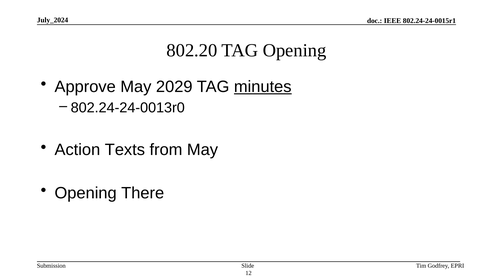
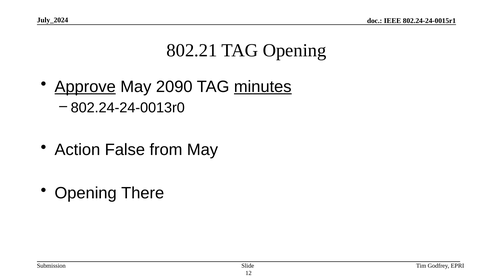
802.20: 802.20 -> 802.21
Approve underline: none -> present
2029: 2029 -> 2090
Texts: Texts -> False
